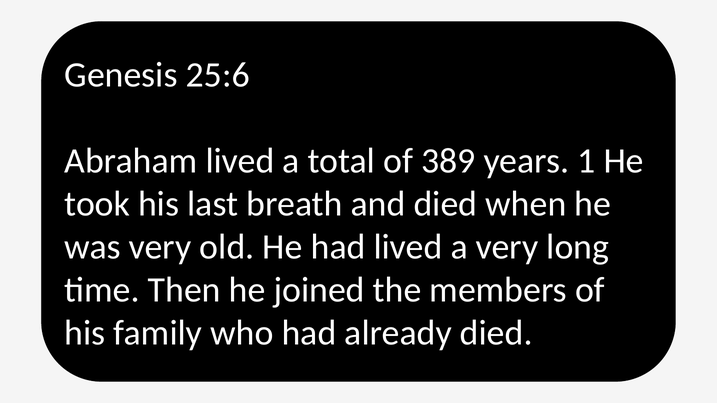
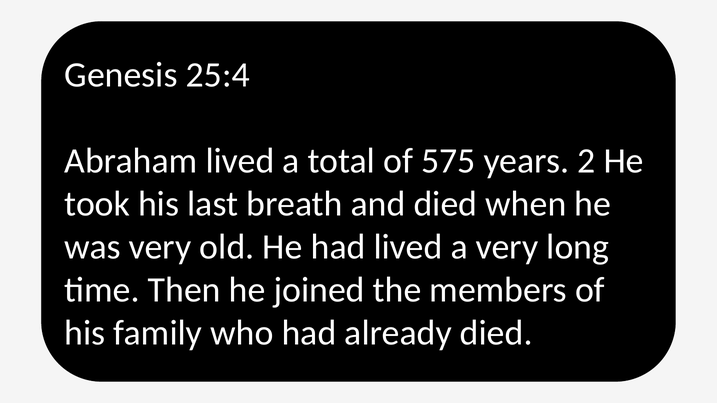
25:6: 25:6 -> 25:4
389: 389 -> 575
1: 1 -> 2
